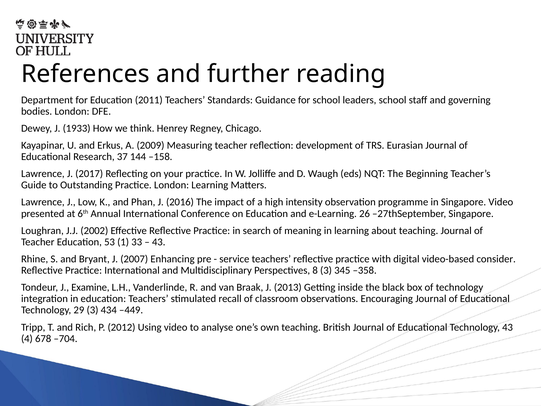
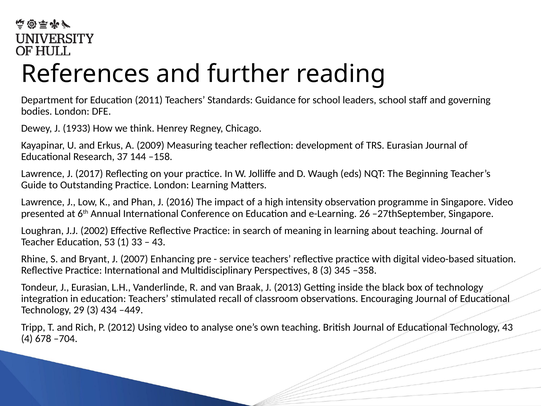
consider: consider -> situation
J Examine: Examine -> Eurasian
